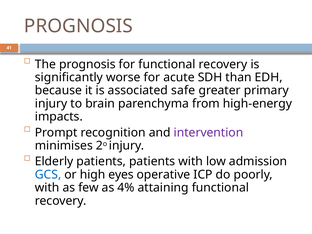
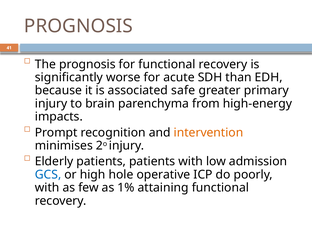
intervention colour: purple -> orange
eyes: eyes -> hole
4%: 4% -> 1%
